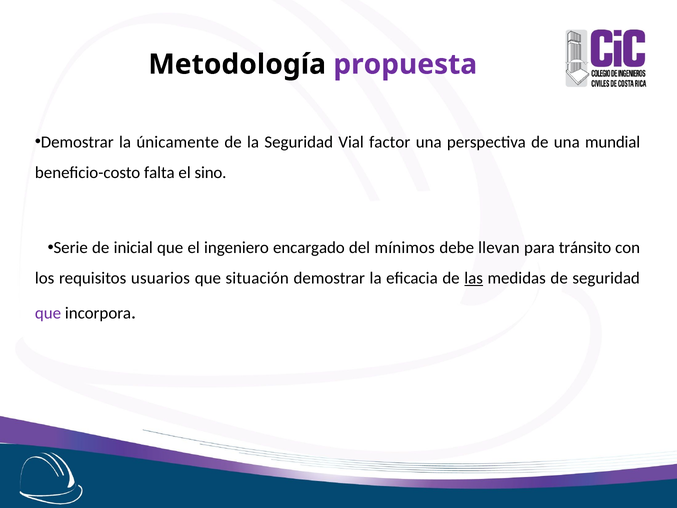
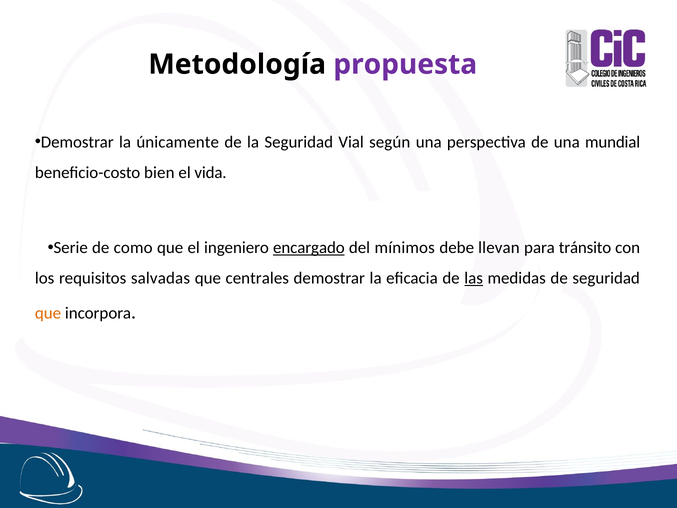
factor: factor -> según
falta: falta -> bien
sino: sino -> vida
inicial: inicial -> como
encargado underline: none -> present
usuarios: usuarios -> salvadas
situación: situación -> centrales
que at (48, 313) colour: purple -> orange
